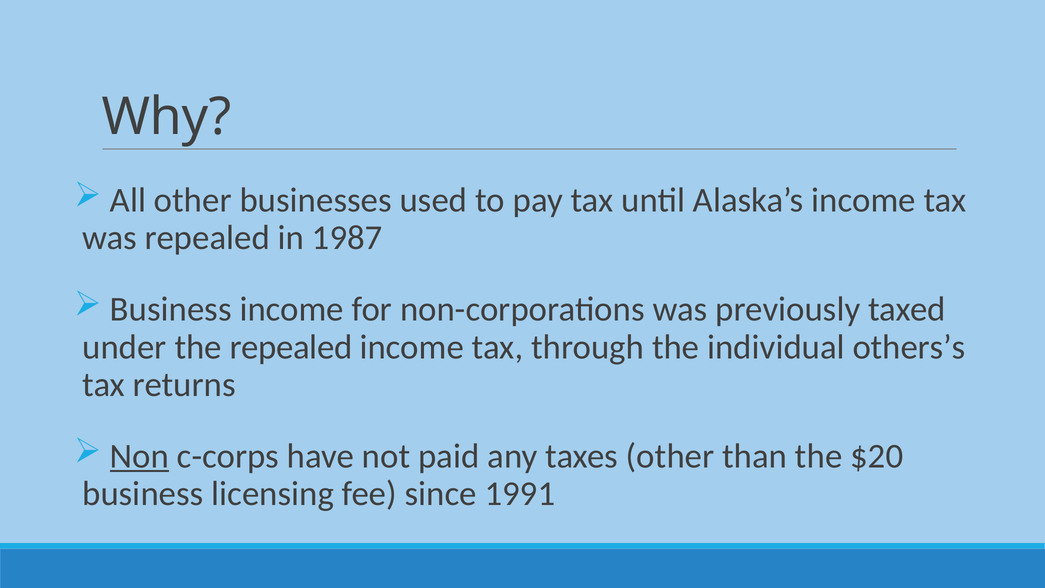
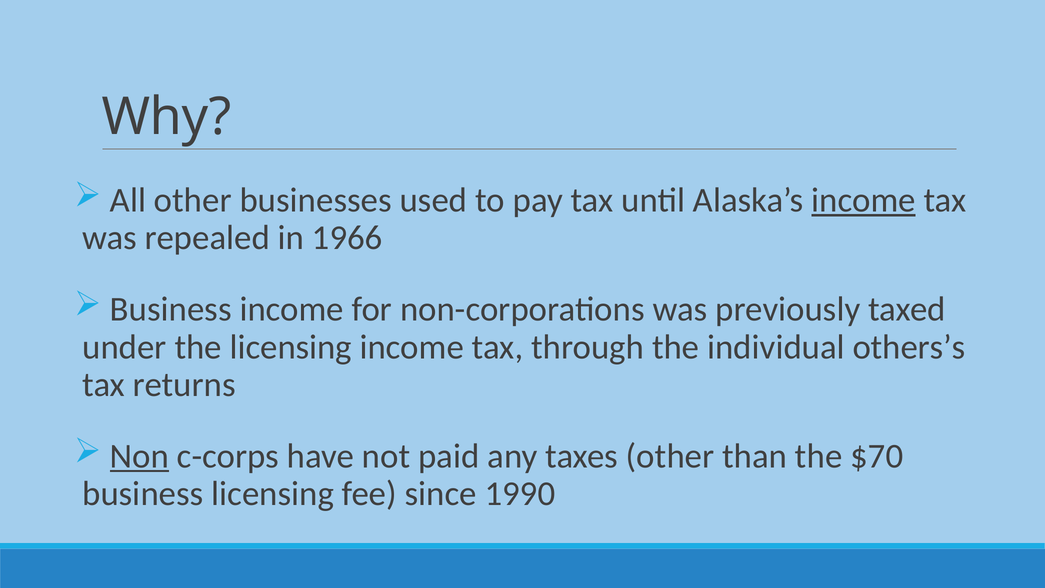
income at (864, 200) underline: none -> present
1987: 1987 -> 1966
the repealed: repealed -> licensing
$20: $20 -> $70
1991: 1991 -> 1990
